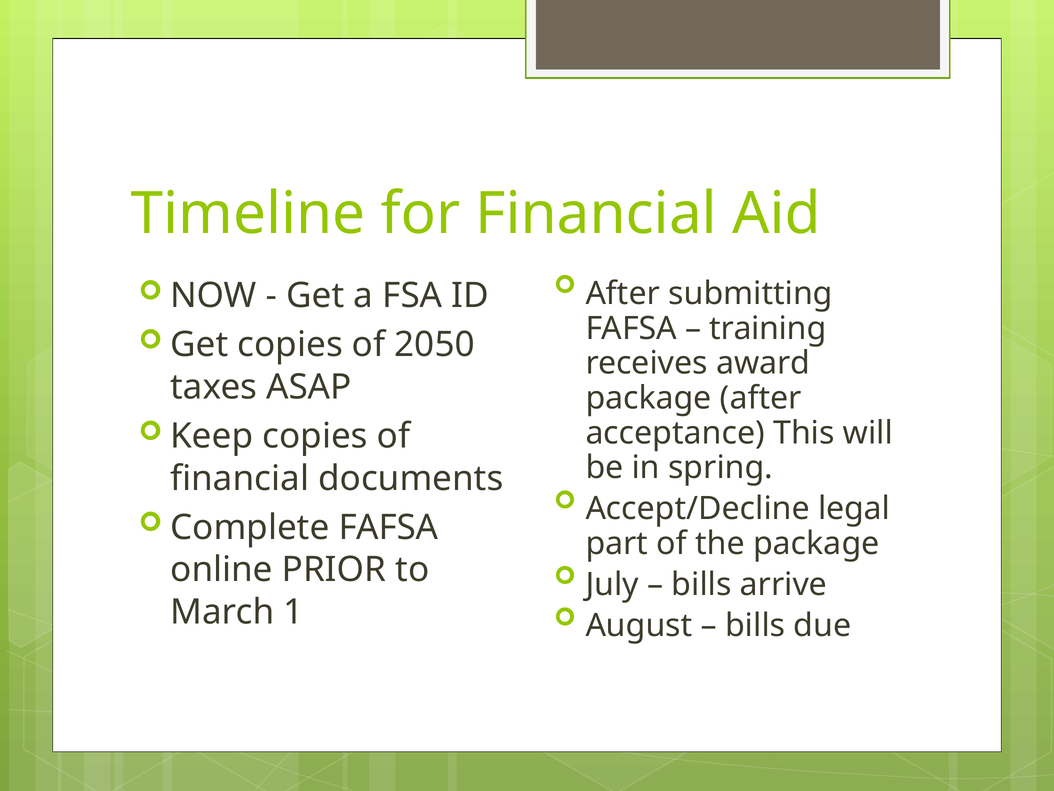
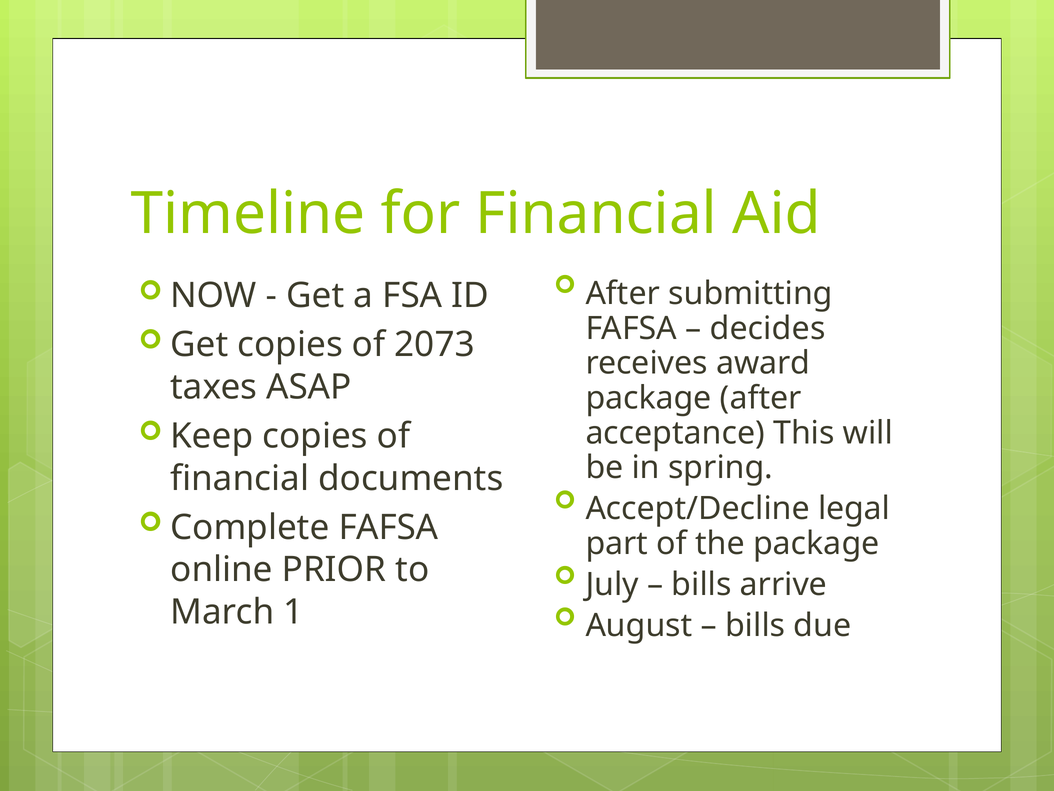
training: training -> decides
2050: 2050 -> 2073
